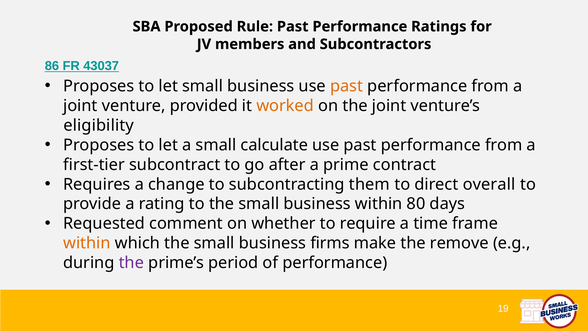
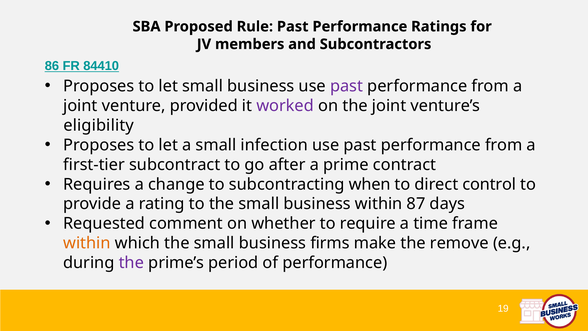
43037: 43037 -> 84410
past at (347, 86) colour: orange -> purple
worked colour: orange -> purple
calculate: calculate -> infection
them: them -> when
overall: overall -> control
80: 80 -> 87
